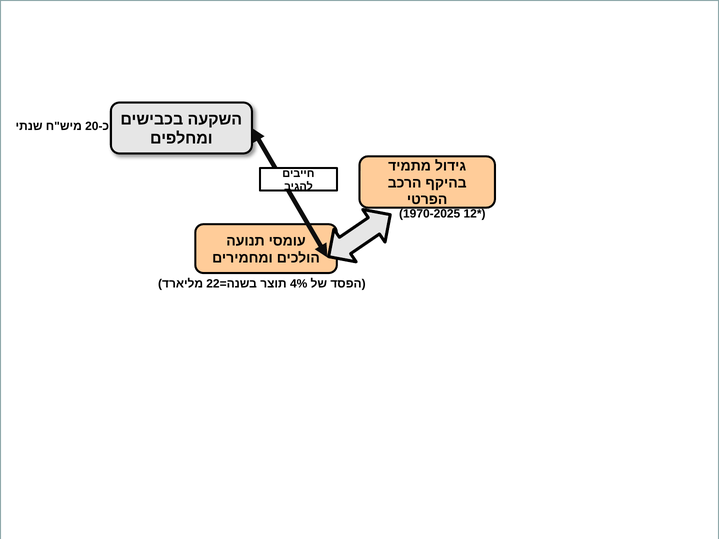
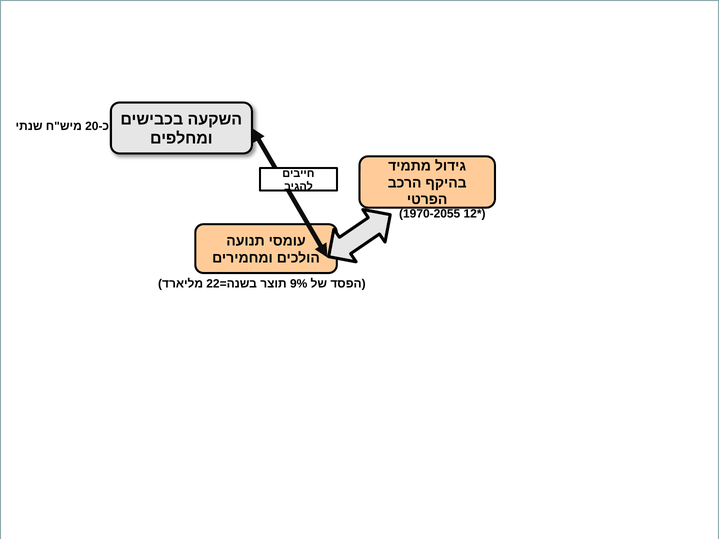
1970-2025: 1970-2025 -> 1970-2055
4%: 4% -> 9%
